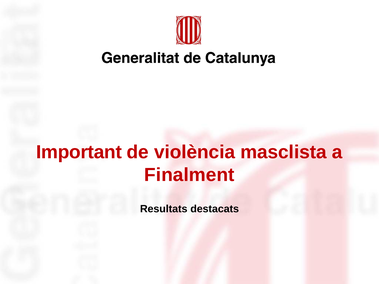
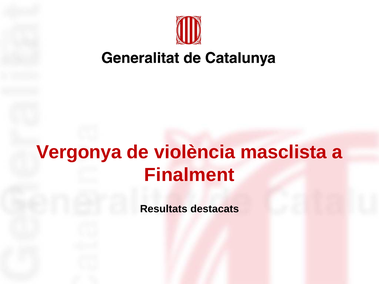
Important: Important -> Vergonya
